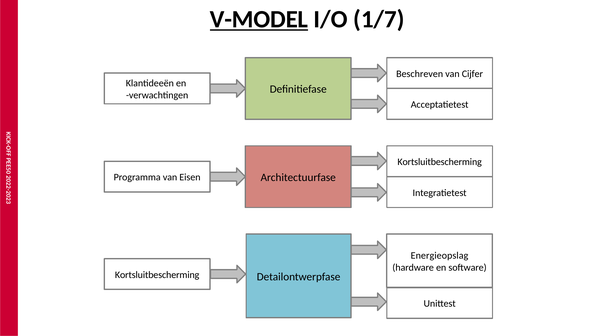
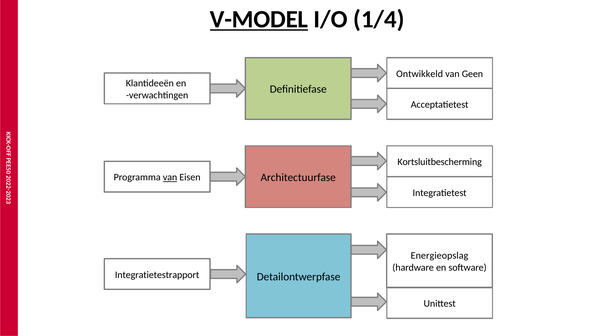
1/7: 1/7 -> 1/4
Beschreven: Beschreven -> Ontwikkeld
Cijfer: Cijfer -> Geen
van at (170, 177) underline: none -> present
Kortsluitbescherming at (157, 275): Kortsluitbescherming -> Integratietestrapport
